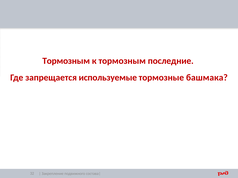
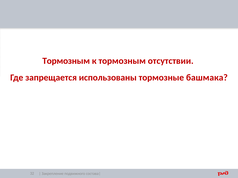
последние: последние -> отсутствии
используемые: используемые -> использованы
